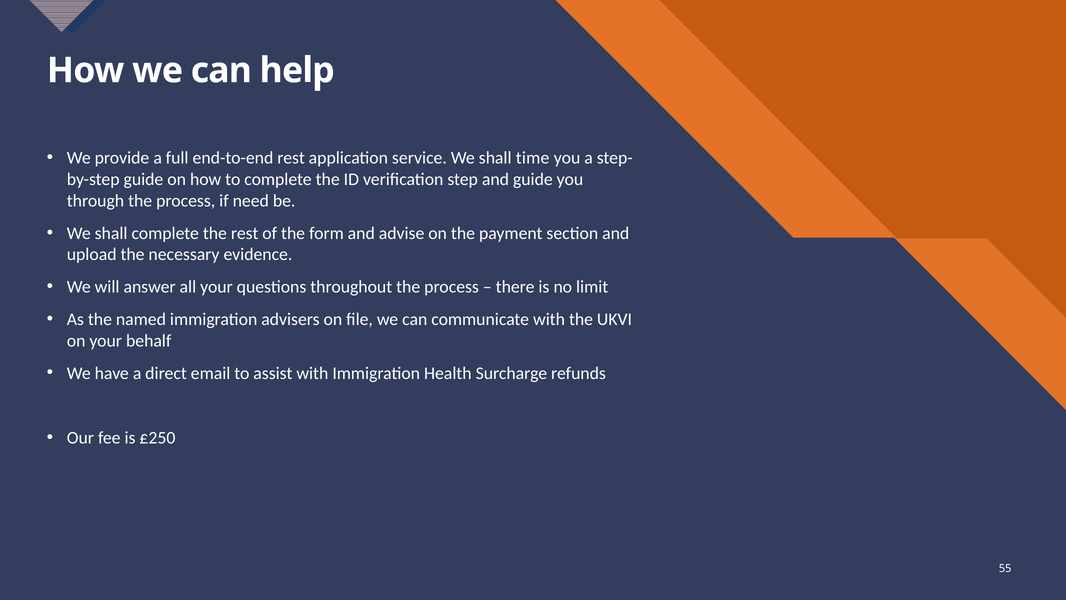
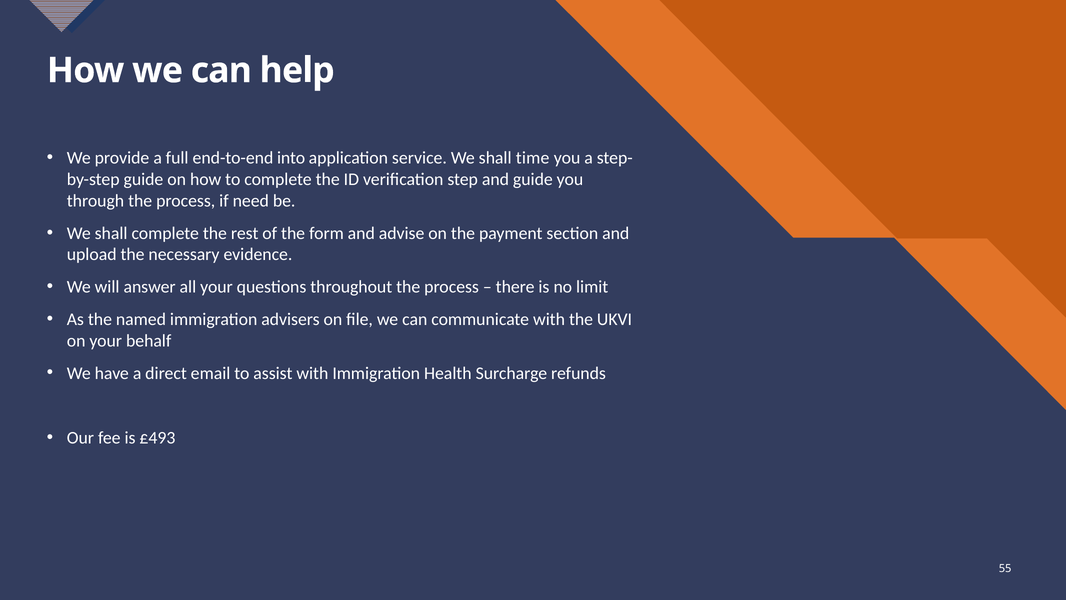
end-to-end rest: rest -> into
£250: £250 -> £493
